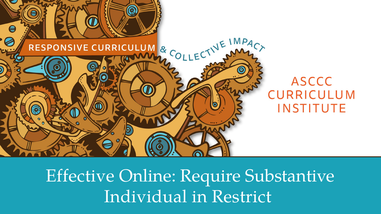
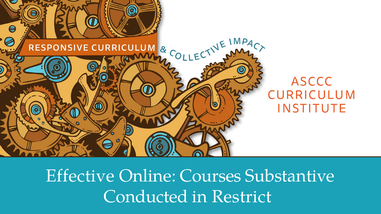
Require: Require -> Courses
Individual: Individual -> Conducted
